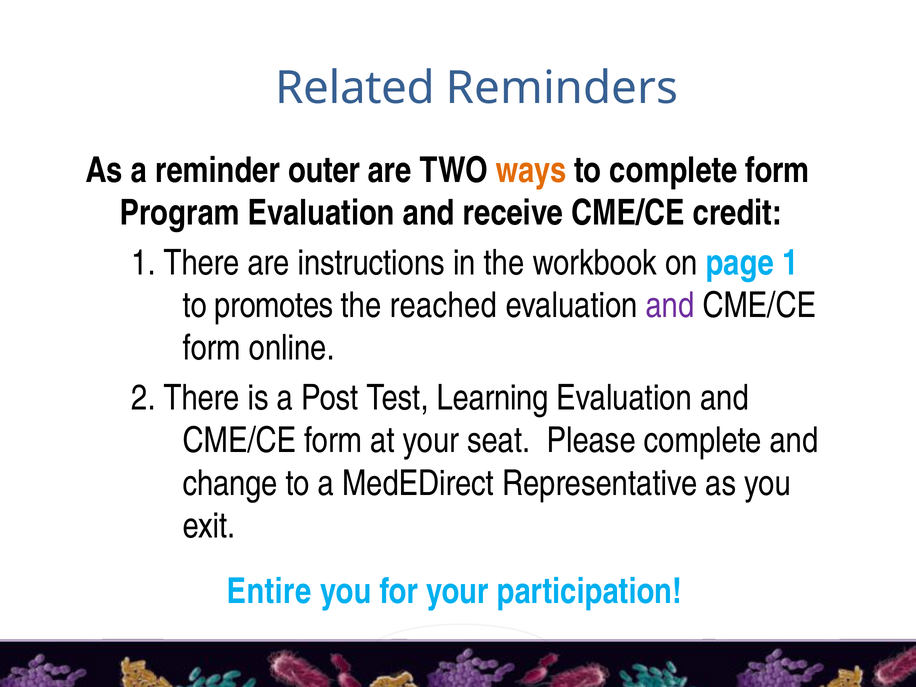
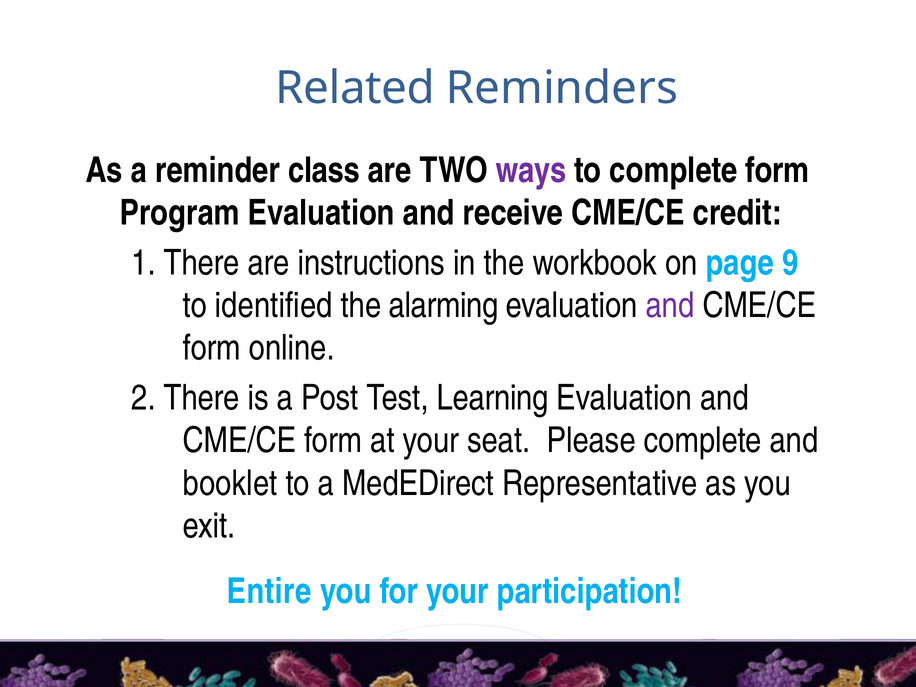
outer: outer -> class
ways colour: orange -> purple
page 1: 1 -> 9
promotes: promotes -> identified
reached: reached -> alarming
change: change -> booklet
